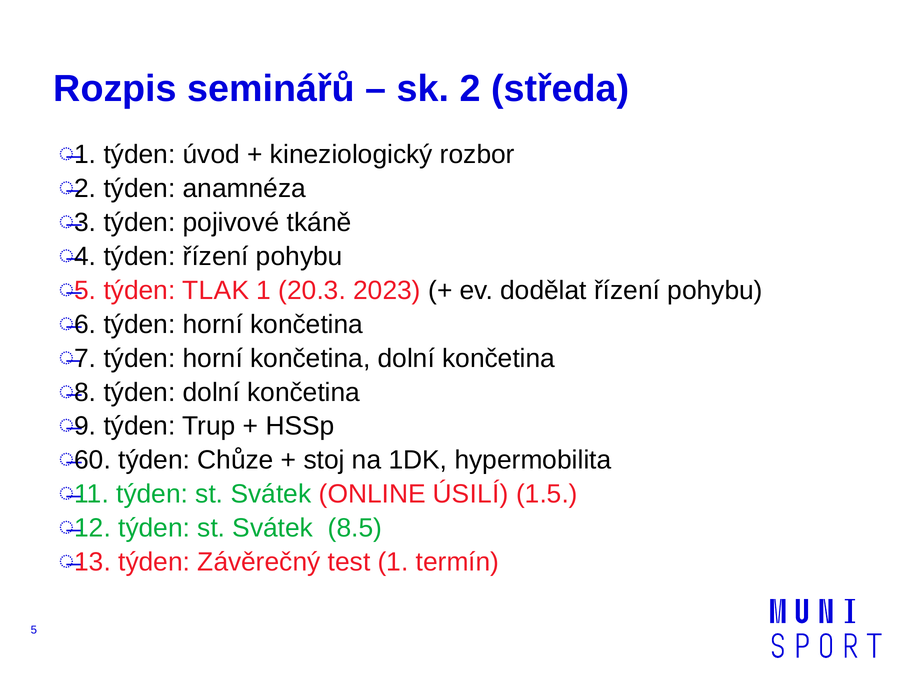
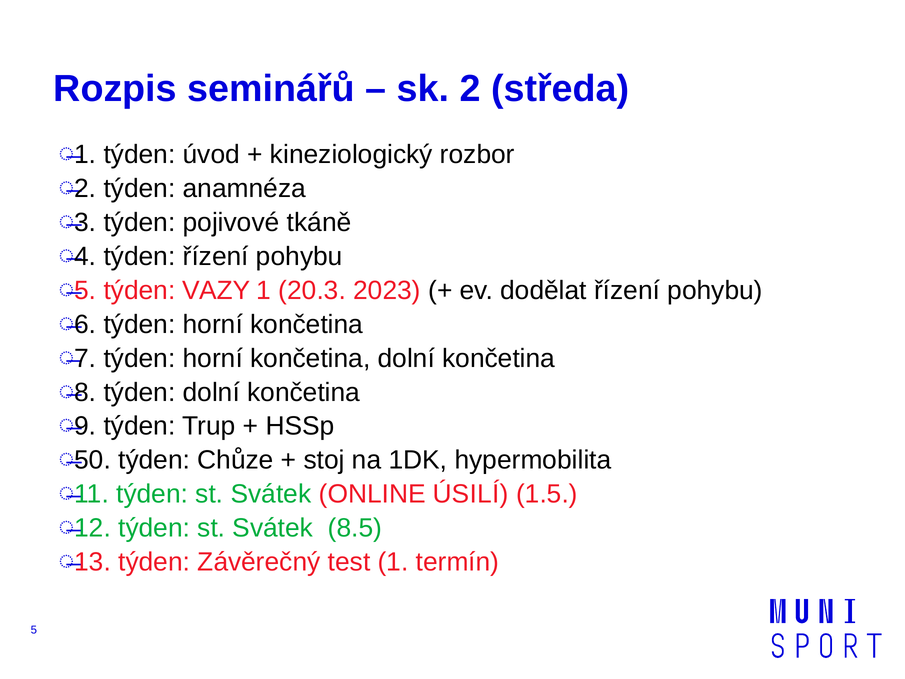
TLAK: TLAK -> VAZY
60: 60 -> 50
